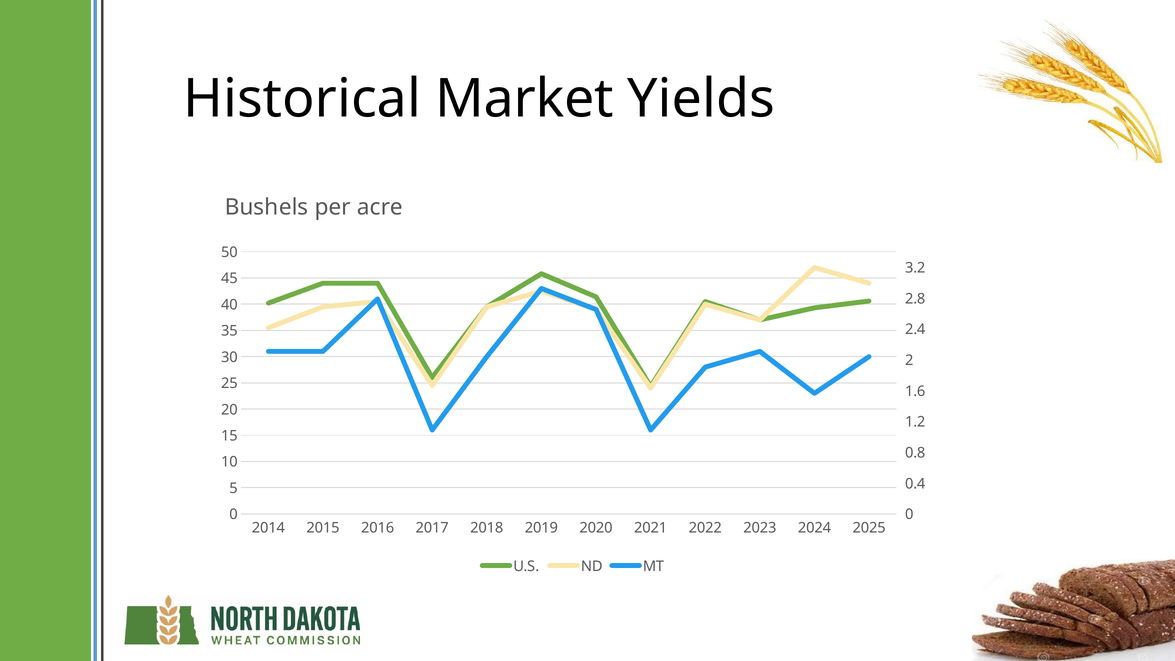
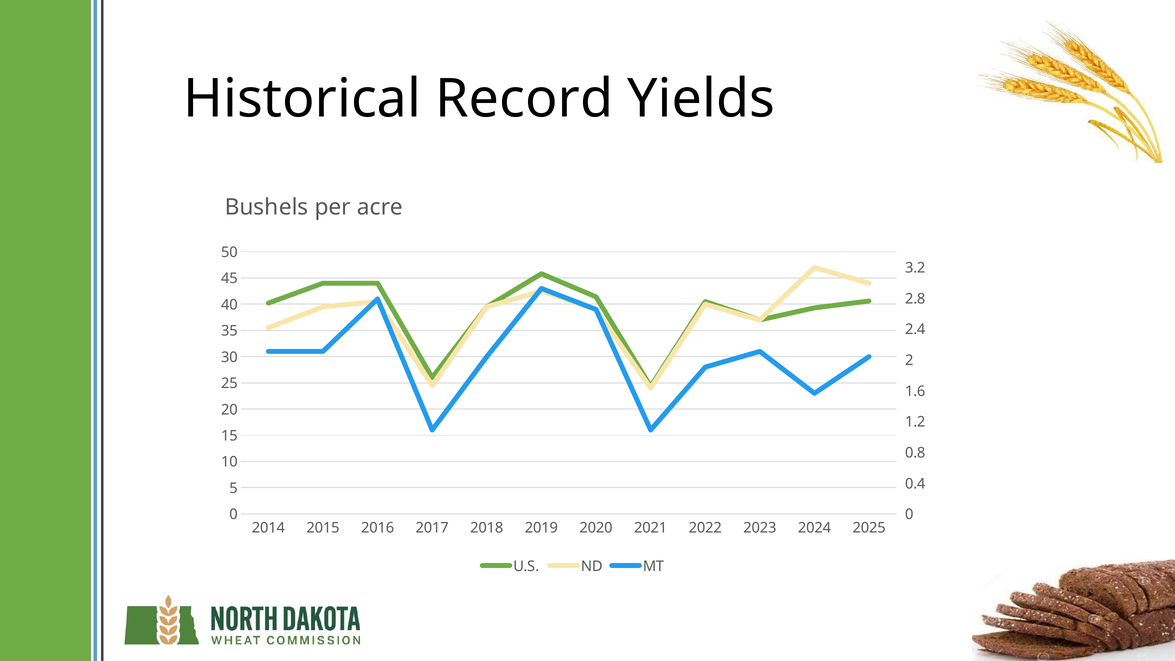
Market: Market -> Record
